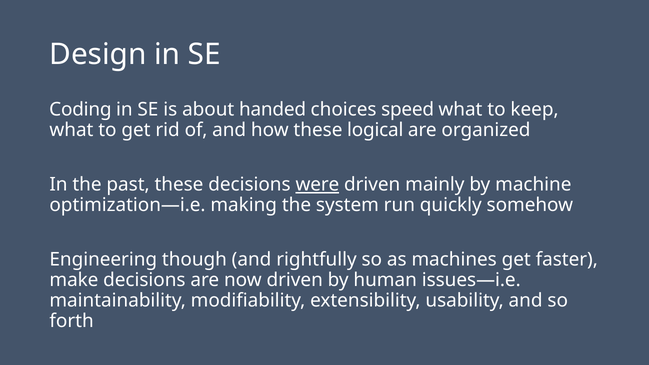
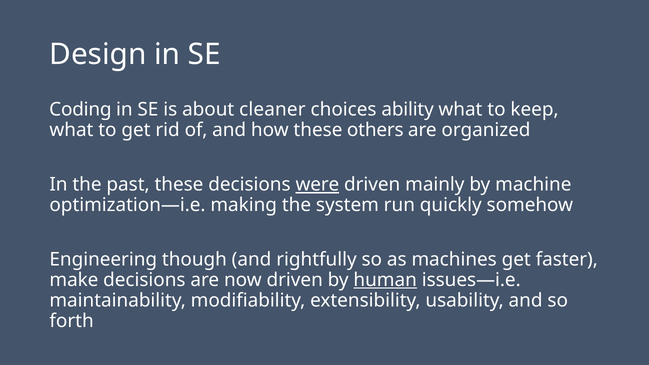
handed: handed -> cleaner
speed: speed -> ability
logical: logical -> others
human underline: none -> present
